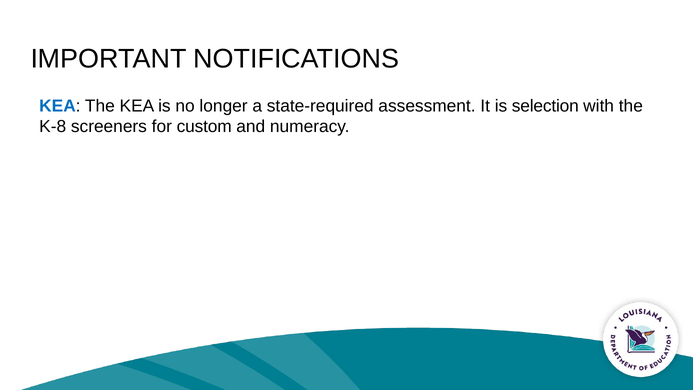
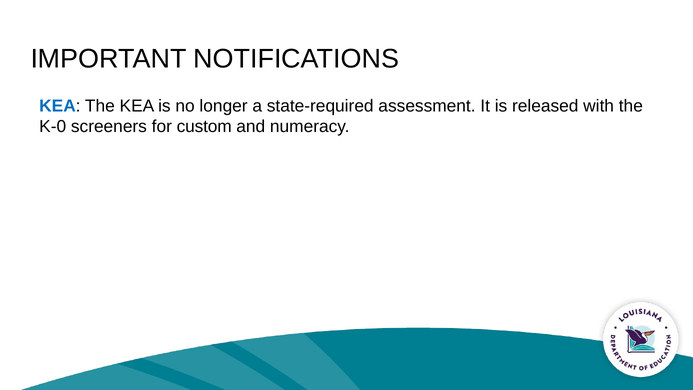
selection: selection -> released
K-8: K-8 -> K-0
